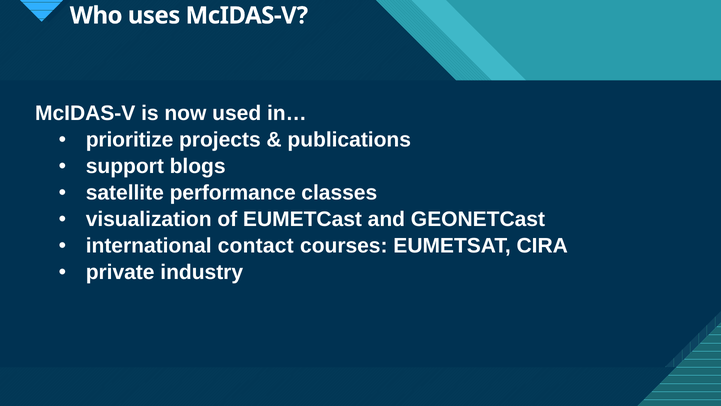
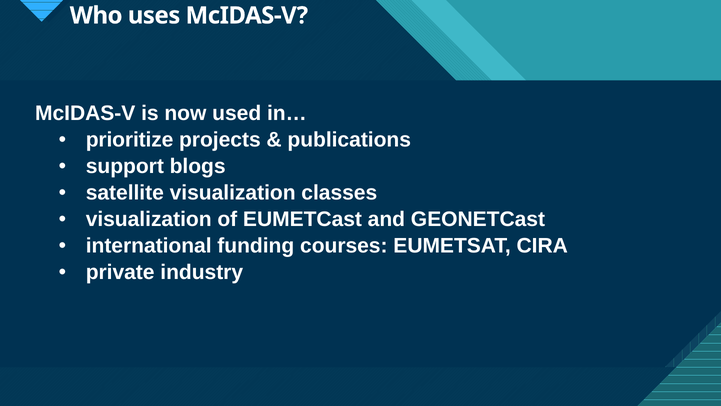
satellite performance: performance -> visualization
contact: contact -> funding
